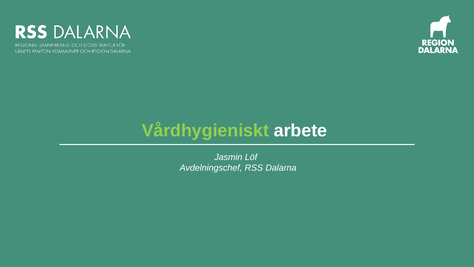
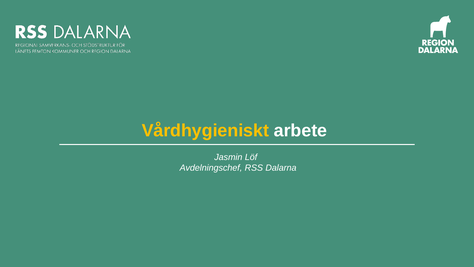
Vårdhygieniskt colour: light green -> yellow
